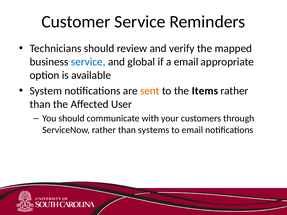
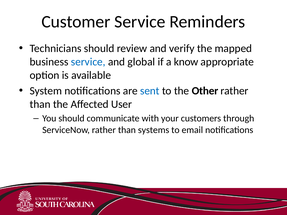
a email: email -> know
sent colour: orange -> blue
Items: Items -> Other
